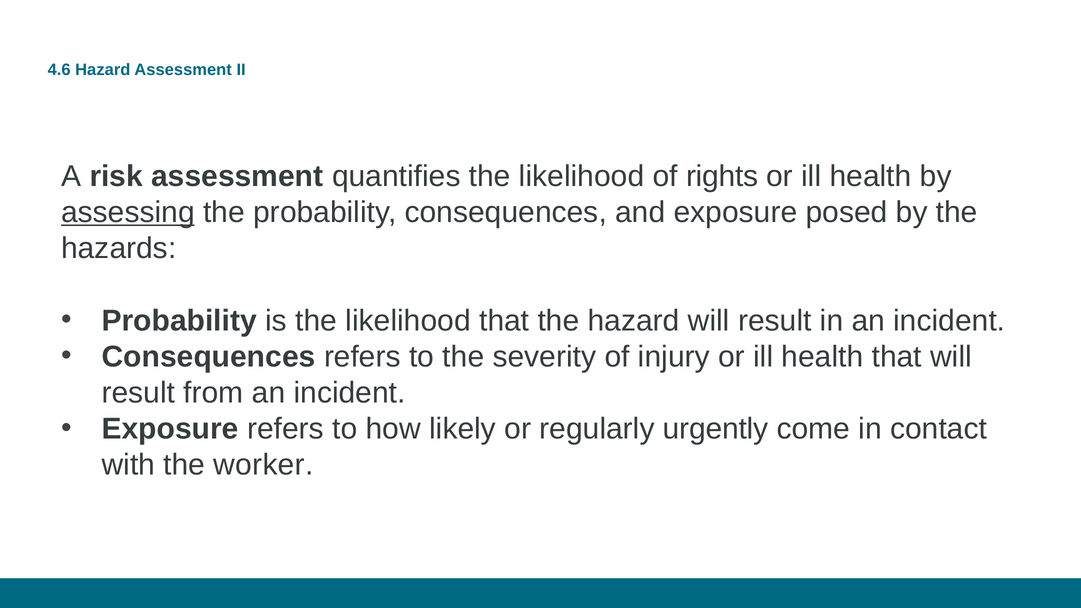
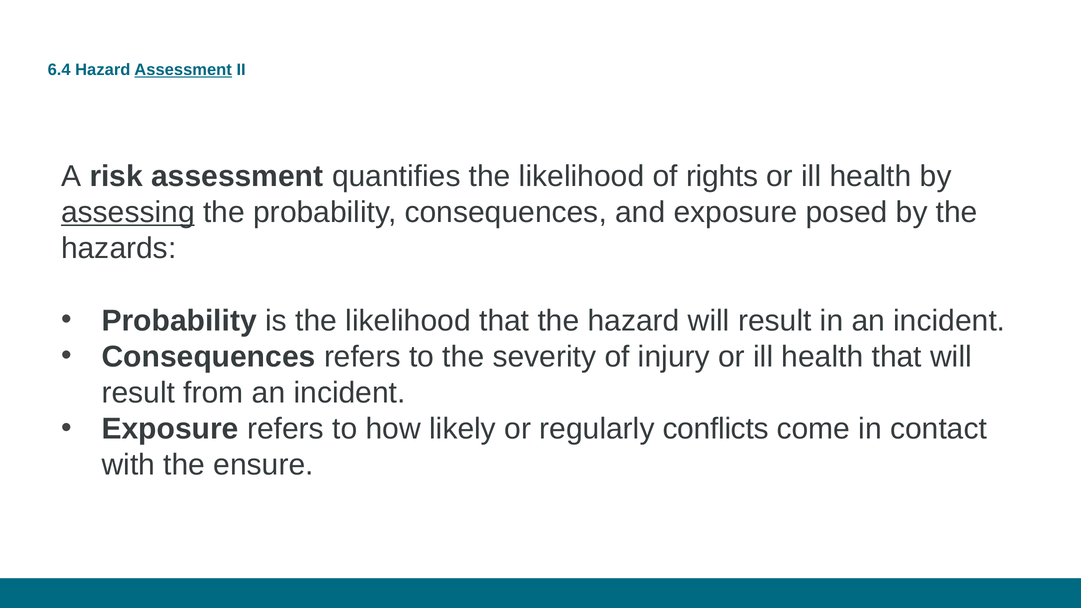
4.6: 4.6 -> 6.4
Assessment at (183, 70) underline: none -> present
urgently: urgently -> conflicts
worker: worker -> ensure
